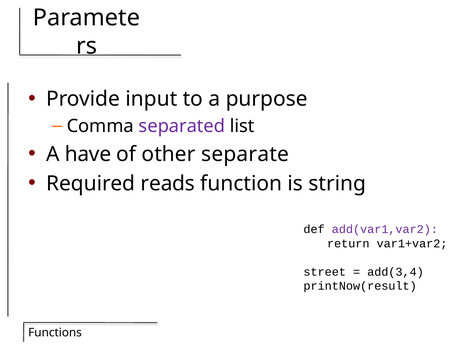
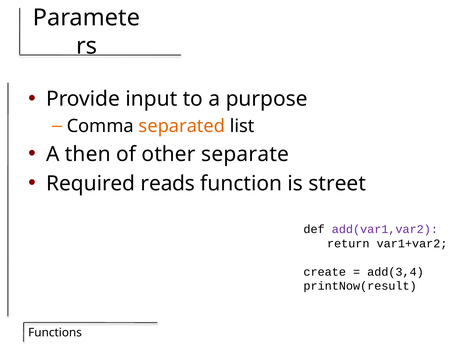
separated colour: purple -> orange
have: have -> then
string: string -> street
street: street -> create
